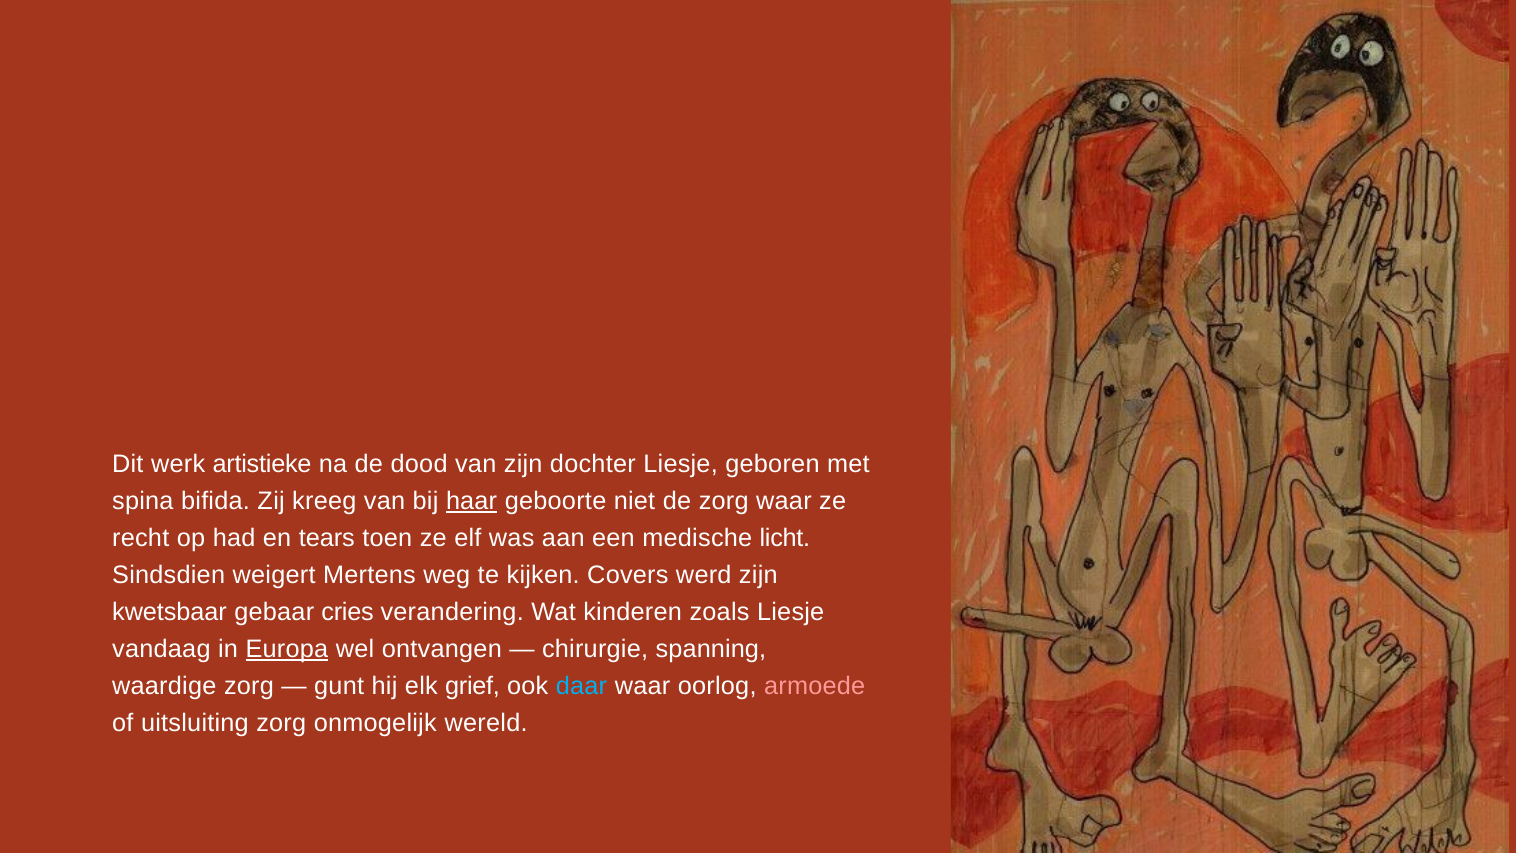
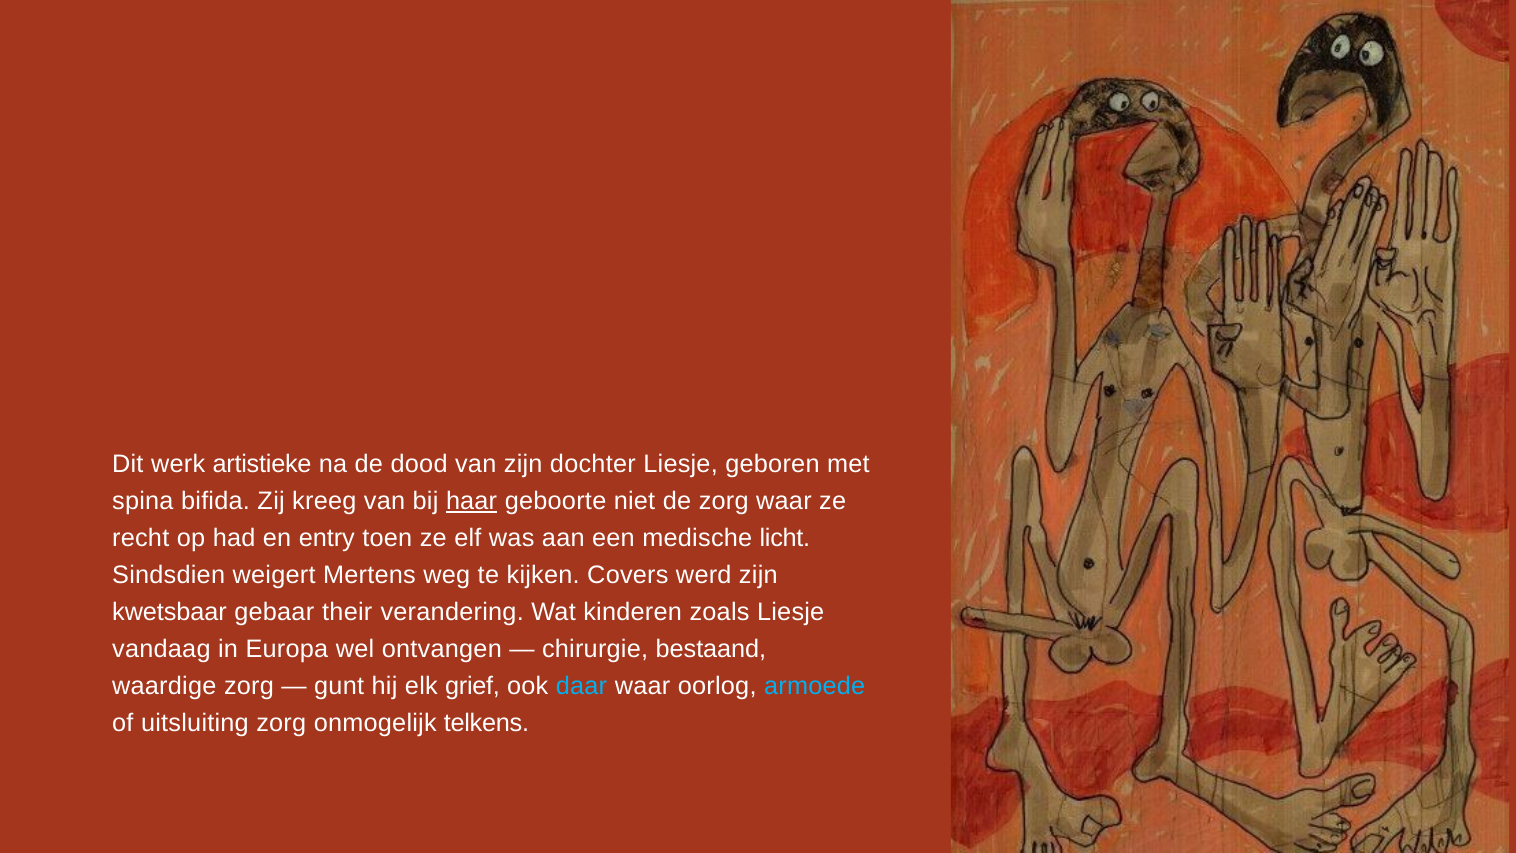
tears: tears -> entry
cries: cries -> their
Europa underline: present -> none
spanning: spanning -> bestaand
armoede colour: pink -> light blue
wereld: wereld -> telkens
